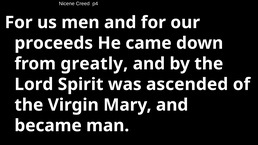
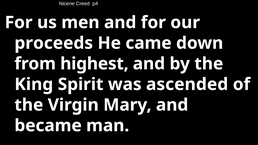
greatly: greatly -> highest
Lord: Lord -> King
